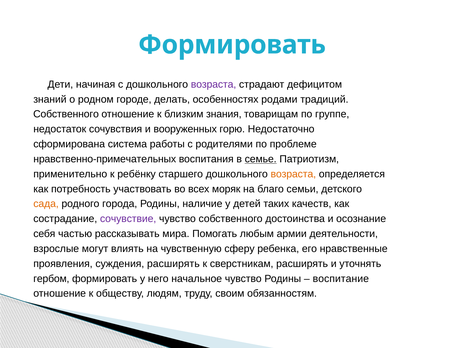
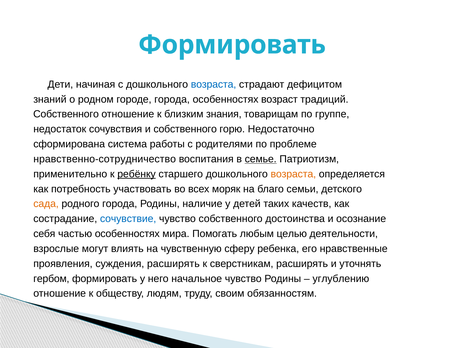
возраста at (214, 84) colour: purple -> blue
городе делать: делать -> города
родами: родами -> возраст
и вооруженных: вооруженных -> собственного
нравственно-примечательных: нравственно-примечательных -> нравственно-сотрудничество
ребёнку underline: none -> present
сочувствие colour: purple -> blue
частью рассказывать: рассказывать -> особенностях
армии: армии -> целью
воспитание: воспитание -> углублению
